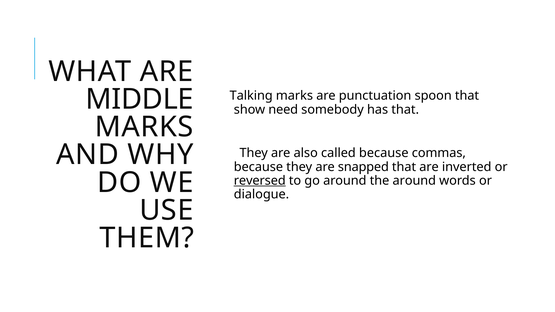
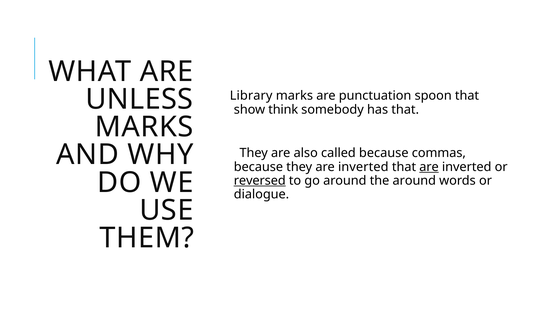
MIDDLE: MIDDLE -> UNLESS
Talking: Talking -> Library
need: need -> think
they are snapped: snapped -> inverted
are at (429, 167) underline: none -> present
